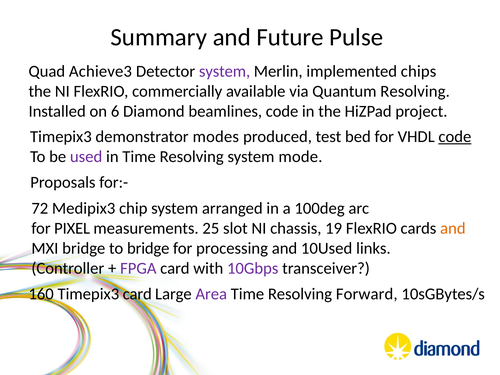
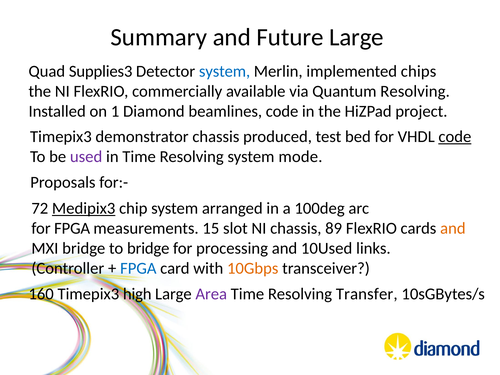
Future Pulse: Pulse -> Large
Achieve3: Achieve3 -> Supplies3
system at (225, 71) colour: purple -> blue
6: 6 -> 1
demonstrator modes: modes -> chassis
Medipix3 underline: none -> present
for PIXEL: PIXEL -> FPGA
25: 25 -> 15
19: 19 -> 89
FPGA at (138, 268) colour: purple -> blue
10Gbps colour: purple -> orange
Timepix3 card: card -> high
Forward: Forward -> Transfer
